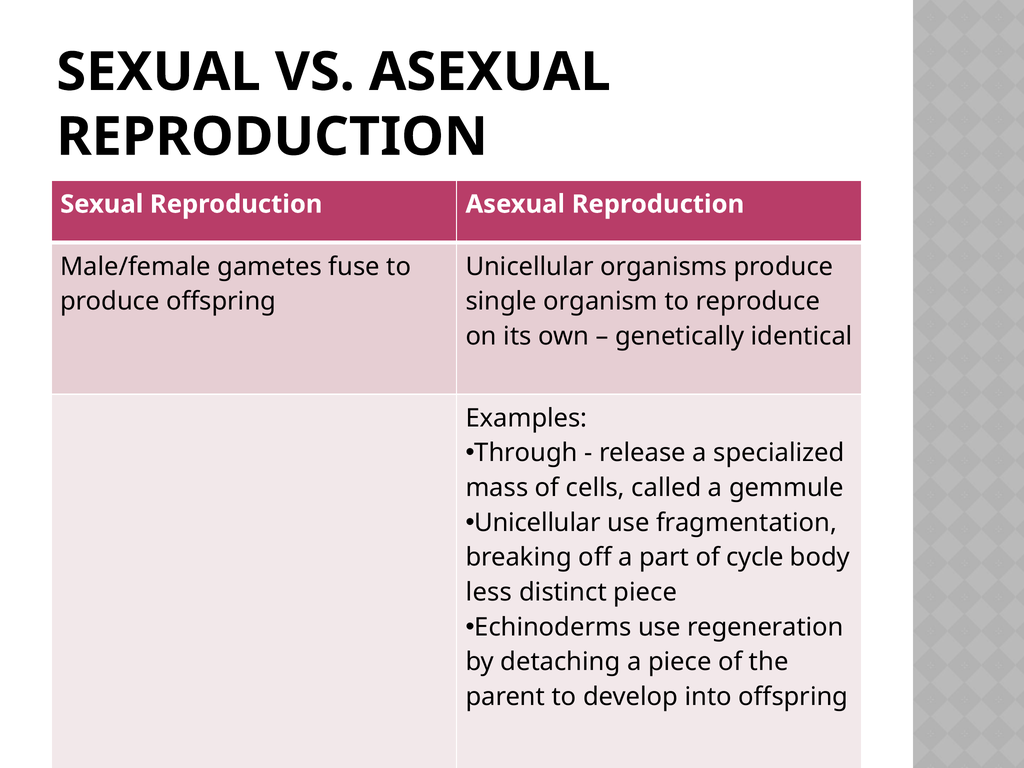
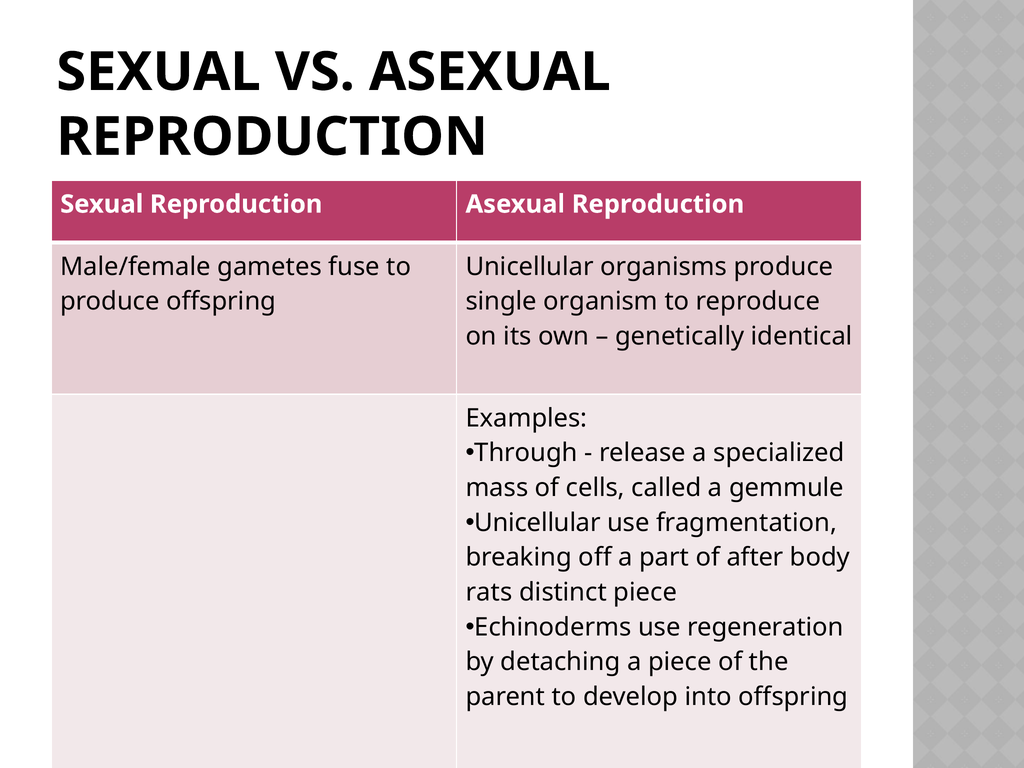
cycle: cycle -> after
less: less -> rats
